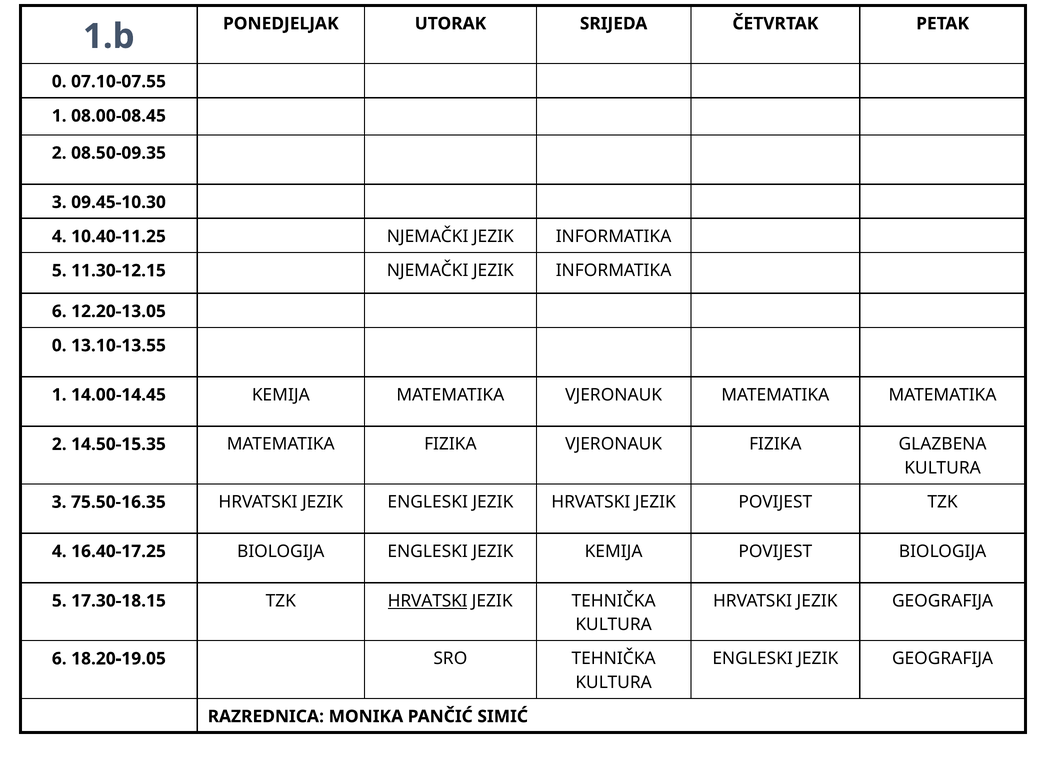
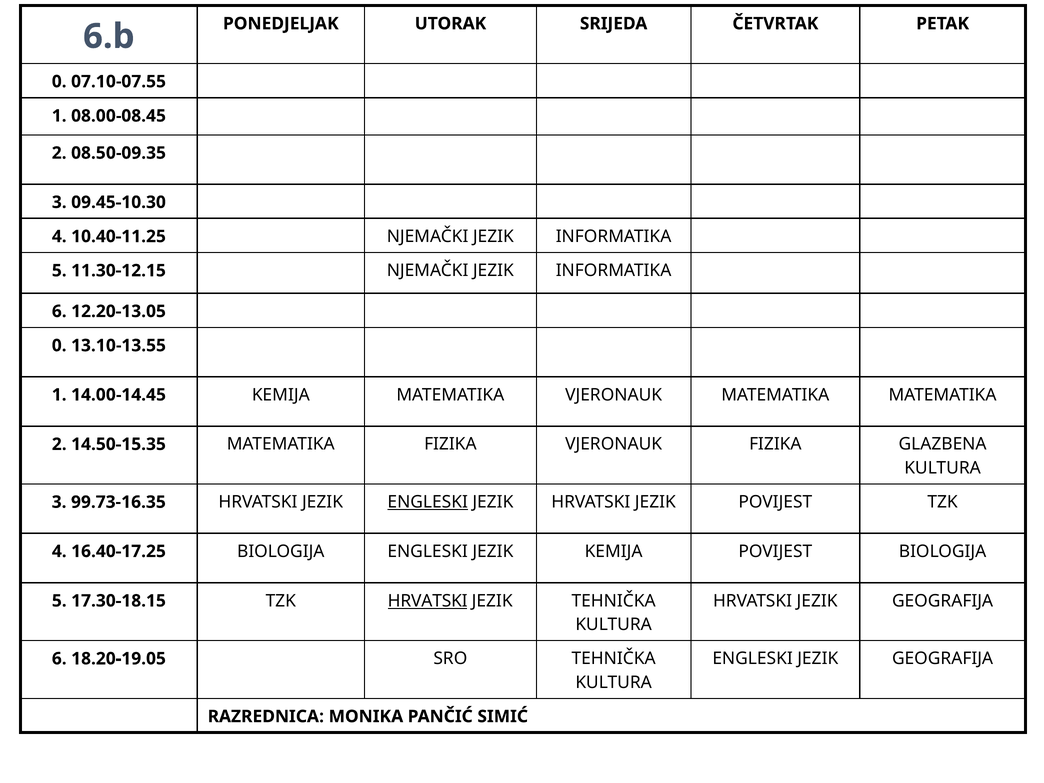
1.b: 1.b -> 6.b
75.50-16.35: 75.50-16.35 -> 99.73-16.35
ENGLESKI at (428, 502) underline: none -> present
